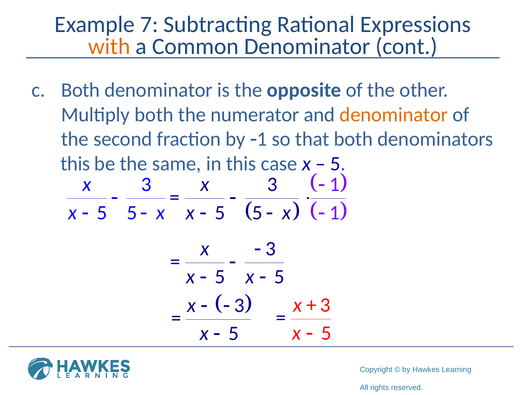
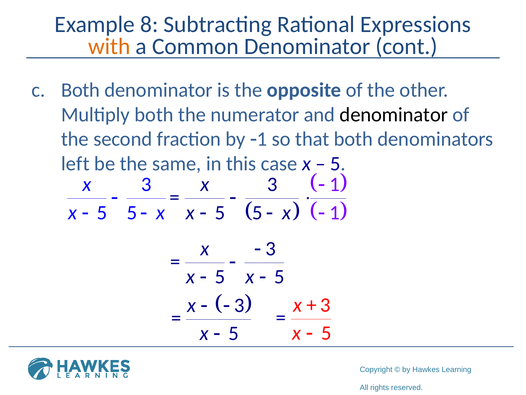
7: 7 -> 8
denominator at (394, 114) colour: orange -> black
this at (75, 164): this -> left
